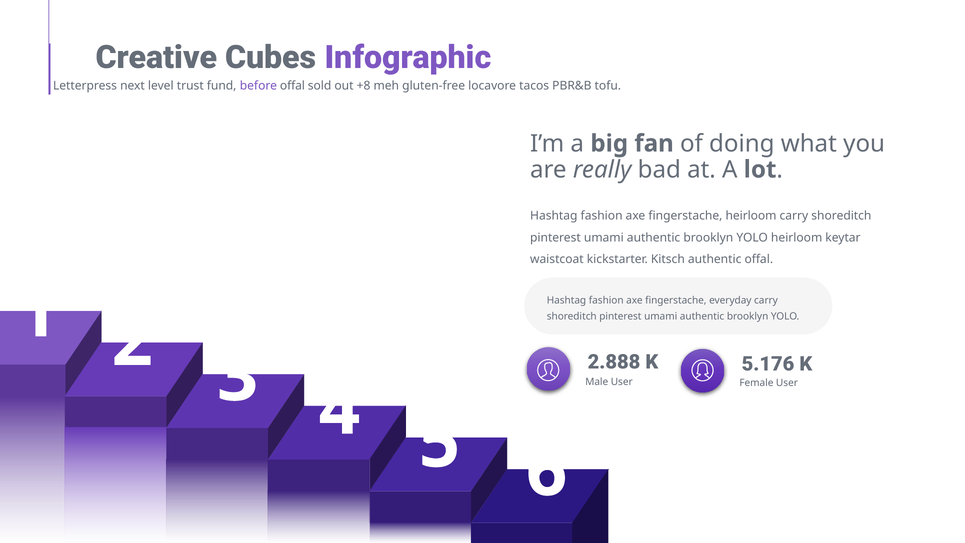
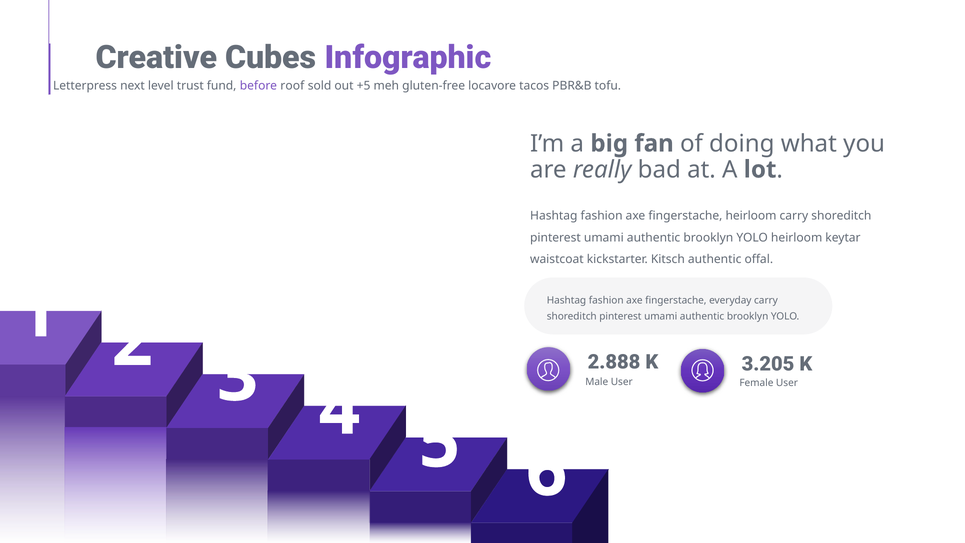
before offal: offal -> roof
+8: +8 -> +5
5.176: 5.176 -> 3.205
